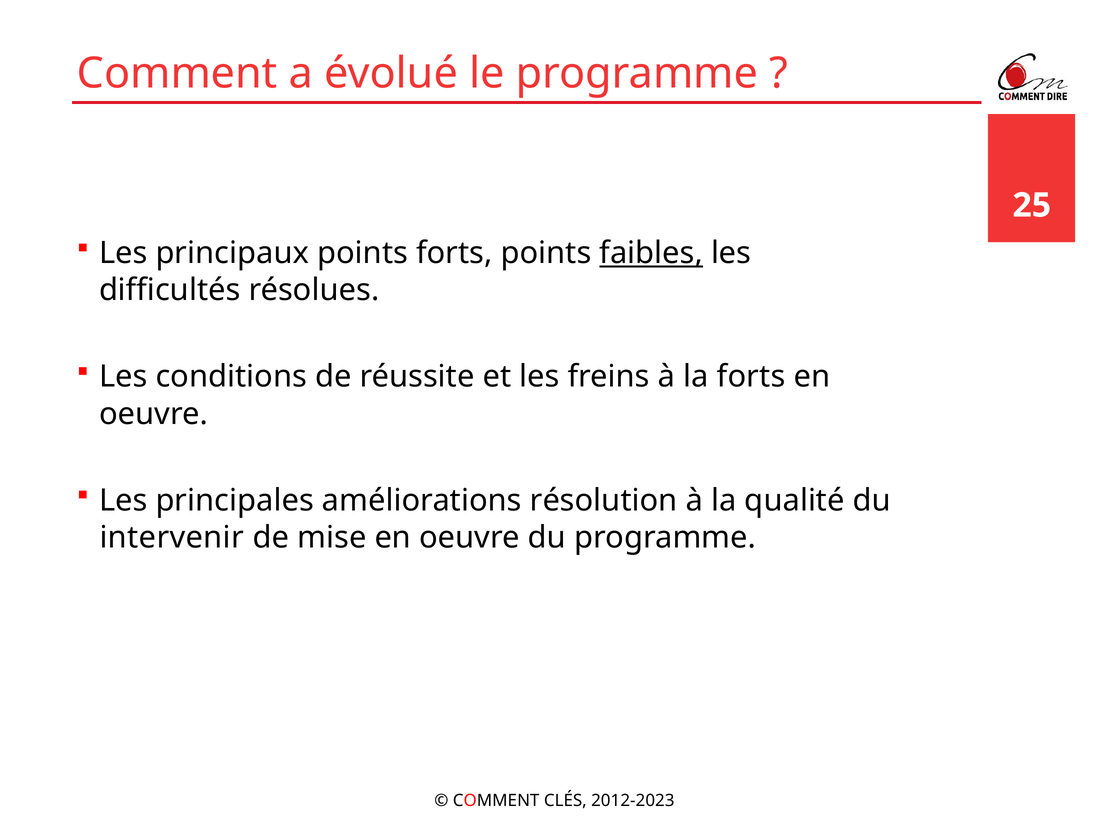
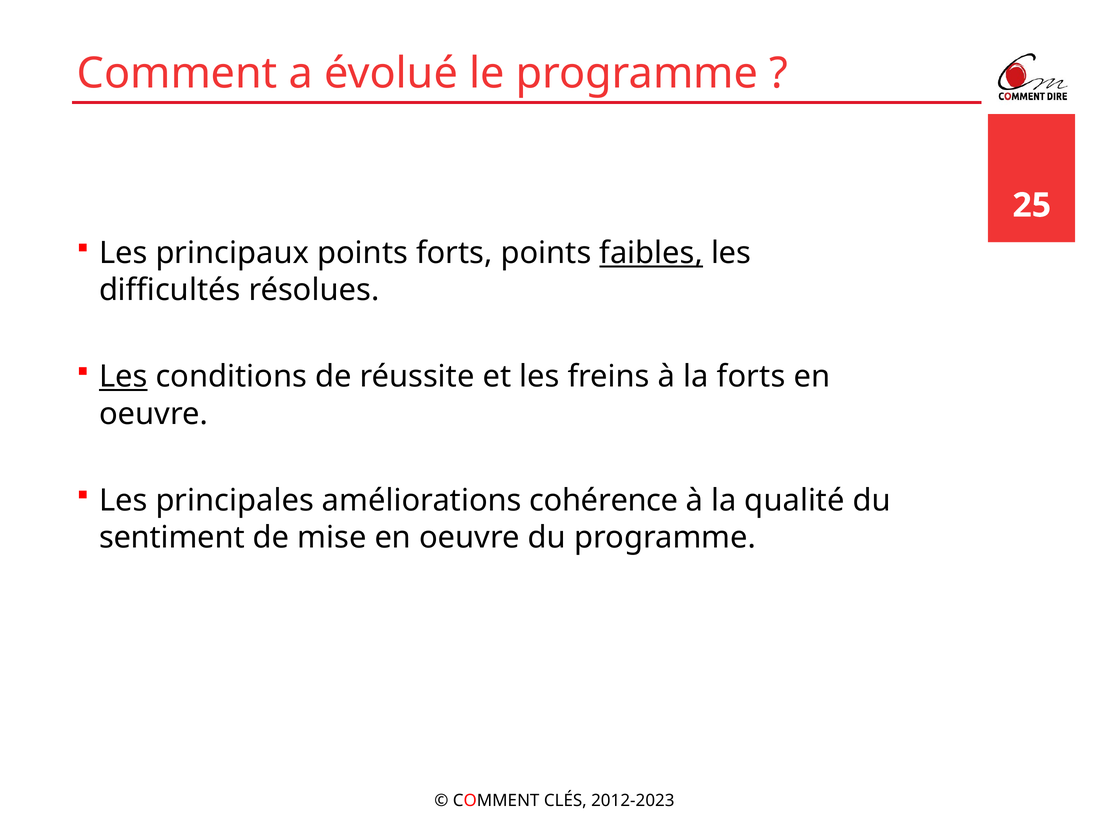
Les at (123, 377) underline: none -> present
résolution: résolution -> cohérence
intervenir: intervenir -> sentiment
